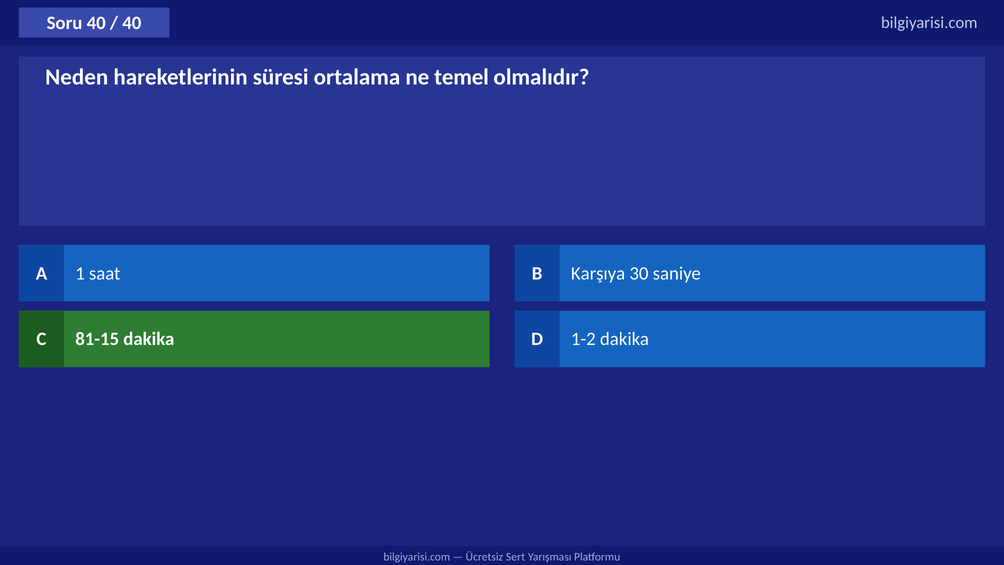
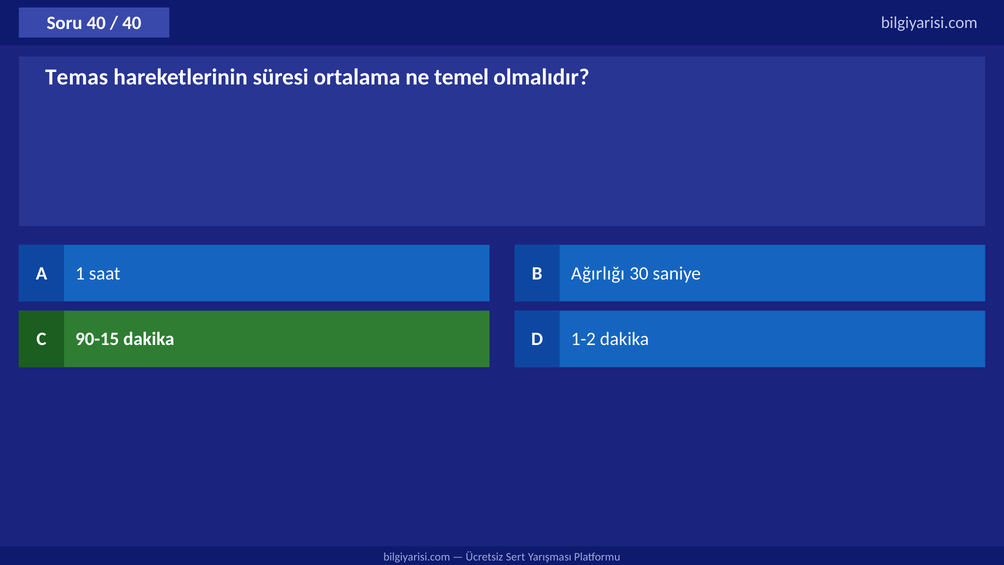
Neden: Neden -> Temas
Karşıya: Karşıya -> Ağırlığı
81-15: 81-15 -> 90-15
